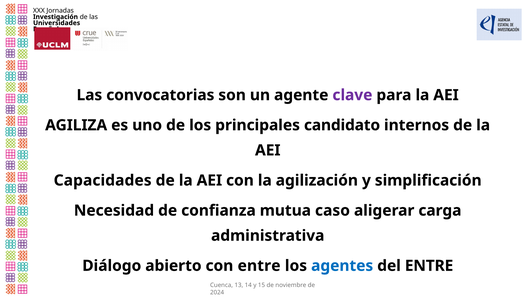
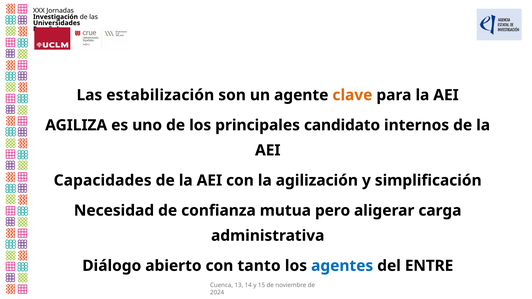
convocatorias: convocatorias -> estabilización
clave colour: purple -> orange
caso: caso -> pero
con entre: entre -> tanto
